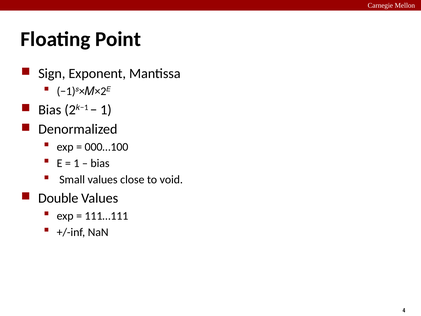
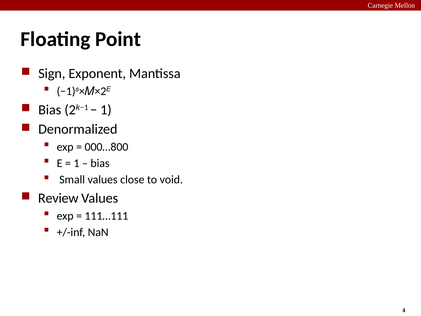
000…100: 000…100 -> 000…800
Double: Double -> Review
